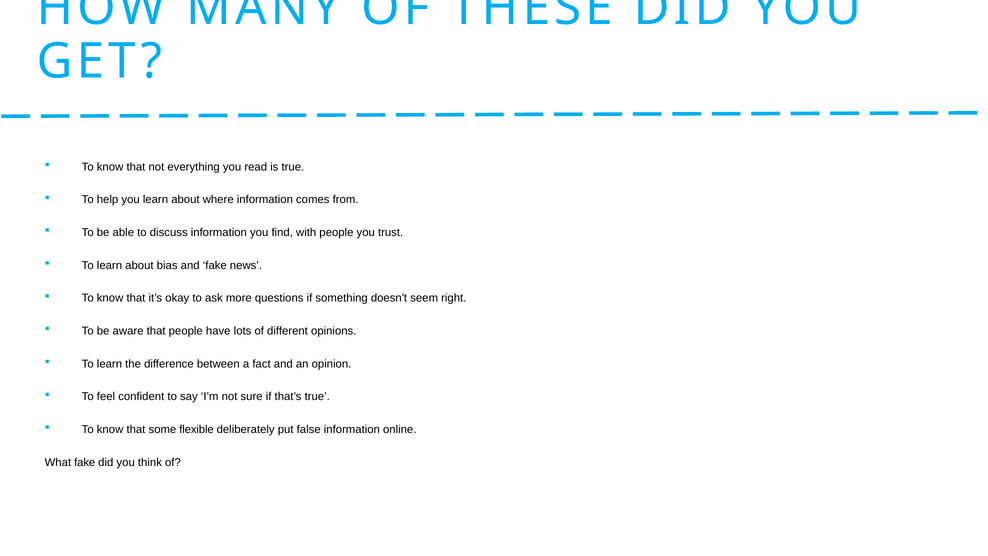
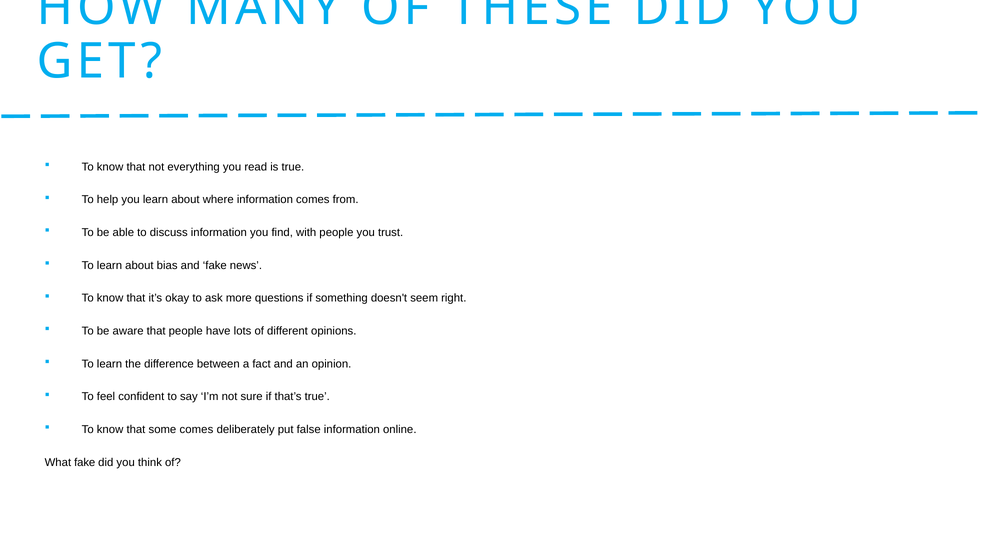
some flexible: flexible -> comes
